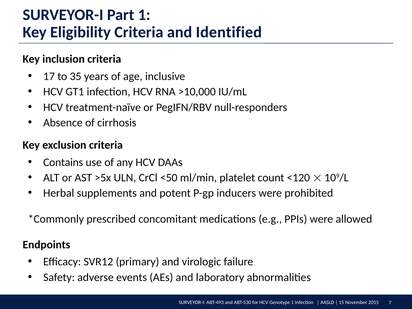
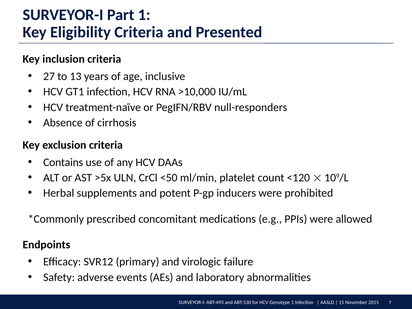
Identified: Identified -> Presented
17: 17 -> 27
35: 35 -> 13
